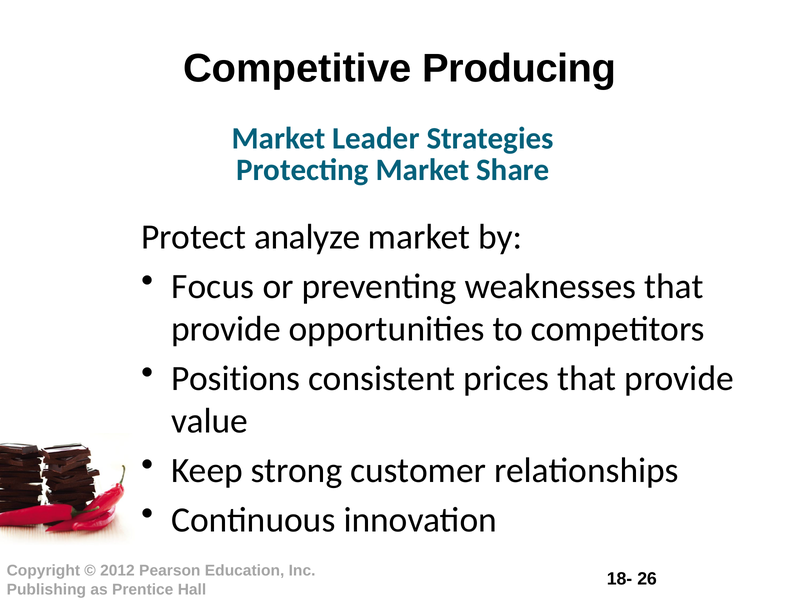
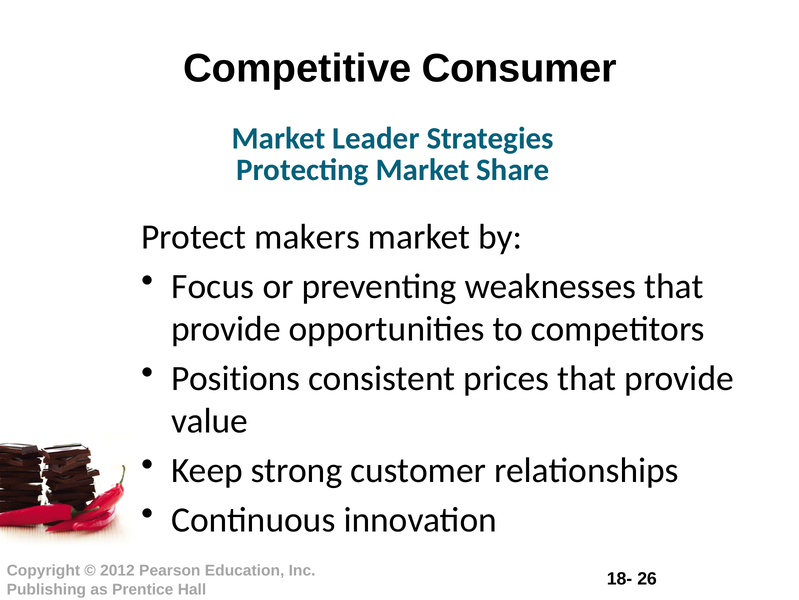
Producing: Producing -> Consumer
analyze: analyze -> makers
